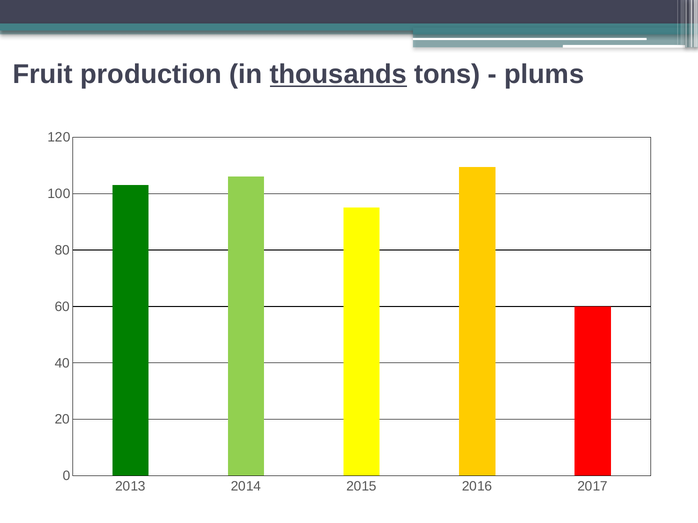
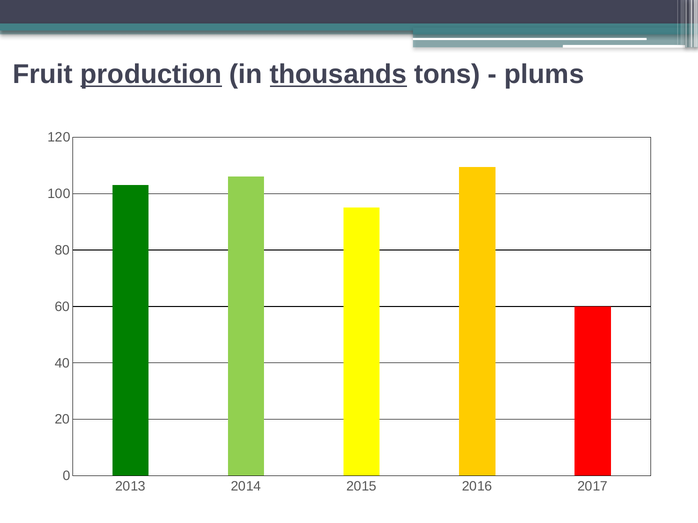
production underline: none -> present
